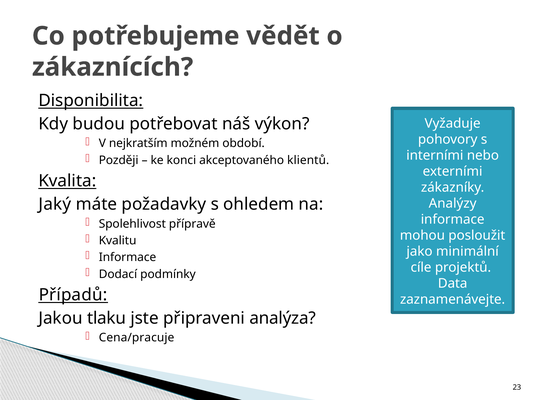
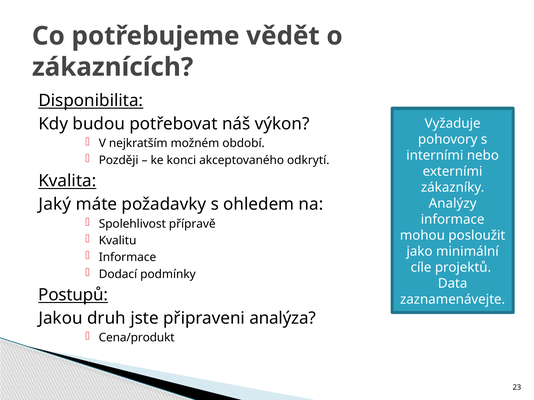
klientů: klientů -> odkrytí
Případů: Případů -> Postupů
tlaku: tlaku -> druh
Cena/pracuje: Cena/pracuje -> Cena/produkt
